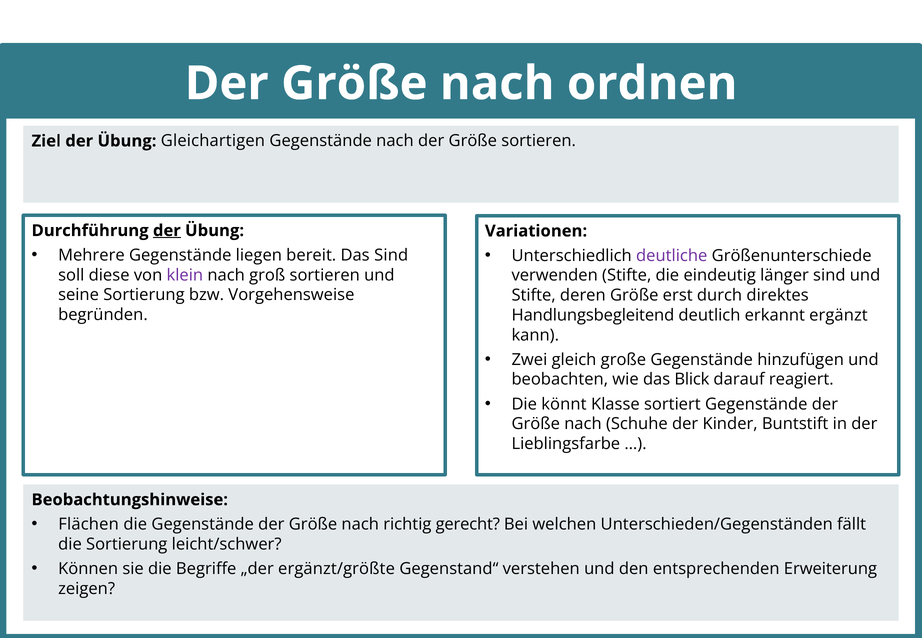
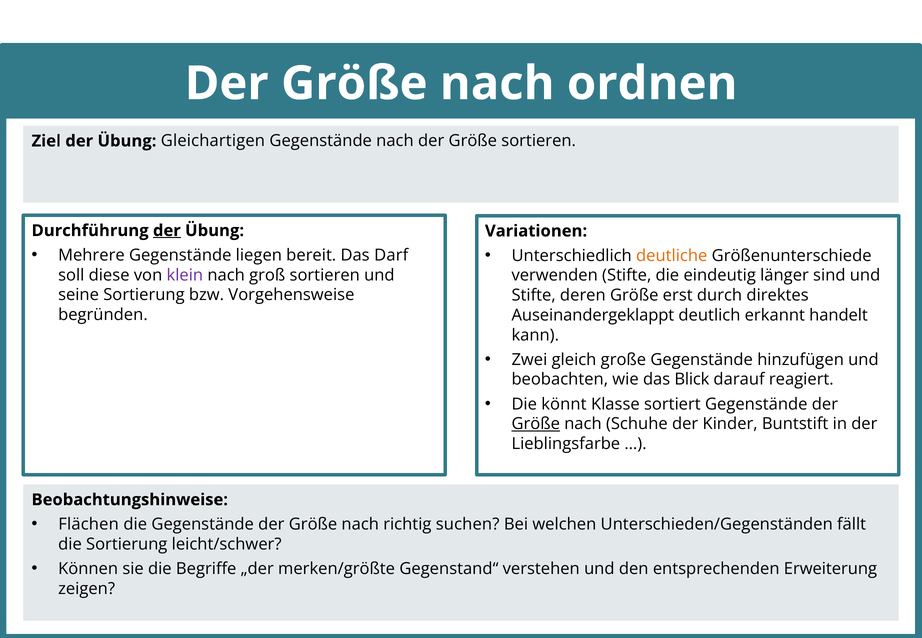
Das Sind: Sind -> Darf
deutliche colour: purple -> orange
Handlungsbegleitend: Handlungsbegleitend -> Auseinandergeklappt
ergänzt: ergänzt -> handelt
Größe at (536, 424) underline: none -> present
gerecht: gerecht -> suchen
ergänzt/größte: ergänzt/größte -> merken/größte
